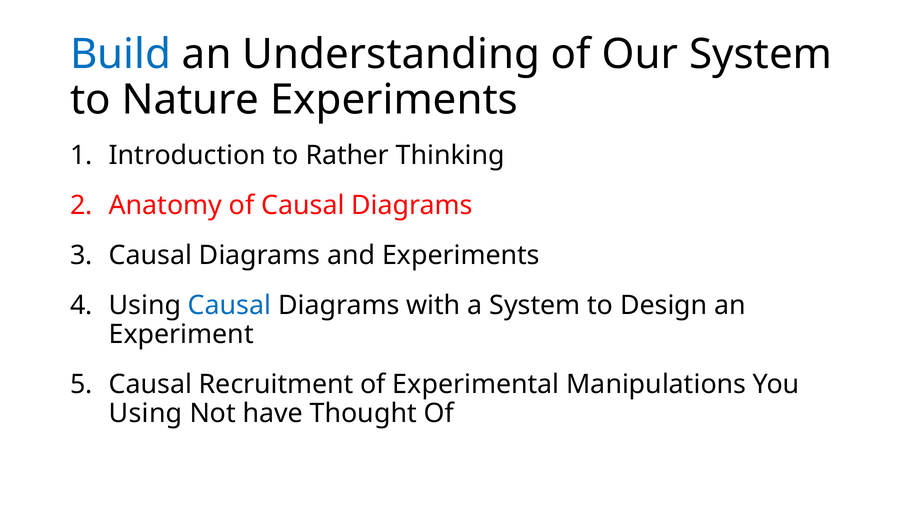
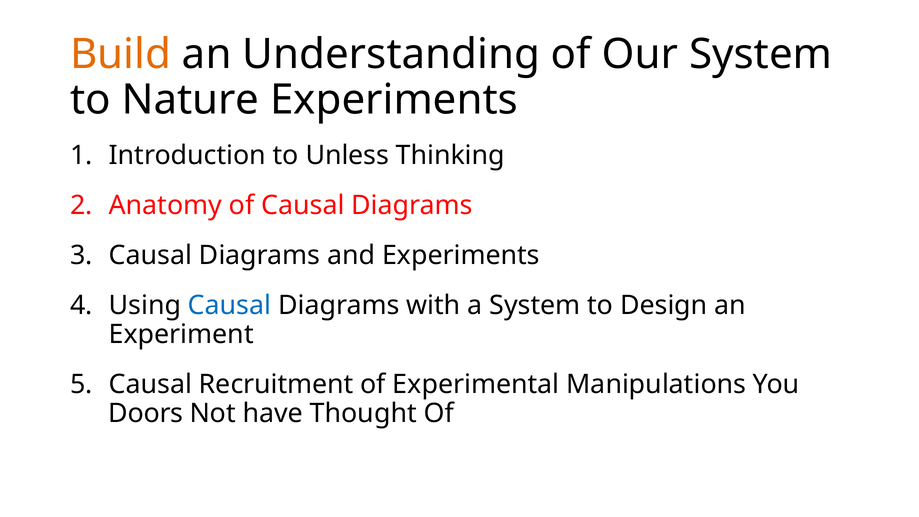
Build colour: blue -> orange
Rather: Rather -> Unless
Using at (146, 413): Using -> Doors
